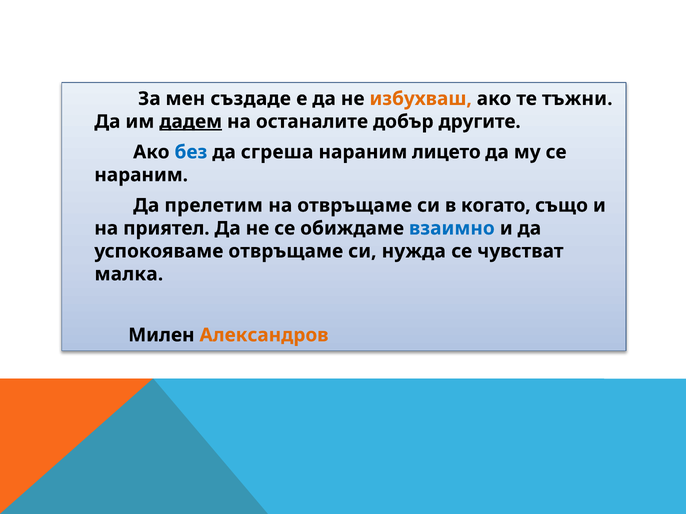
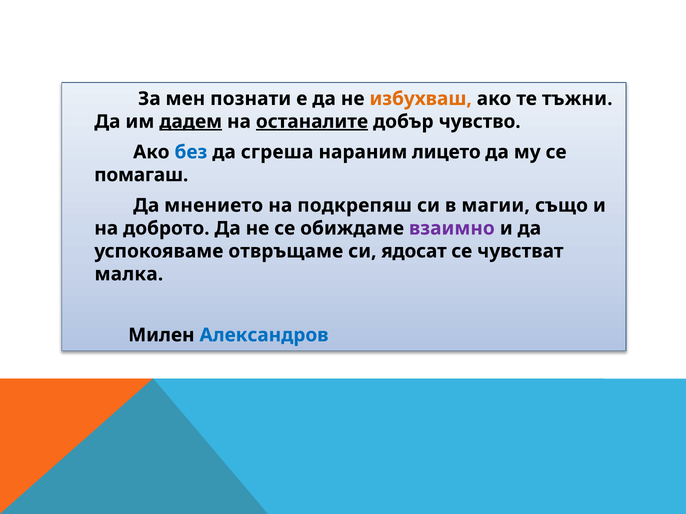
създаде: създаде -> познати
останалите underline: none -> present
другите: другите -> чувство
нараним at (141, 175): нараним -> помагаш
прелетим: прелетим -> мнението
на отвръщаме: отвръщаме -> подкрепяш
когато: когато -> магии
приятел: приятел -> доброто
взаимно colour: blue -> purple
нужда: нужда -> ядосат
Александров colour: orange -> blue
